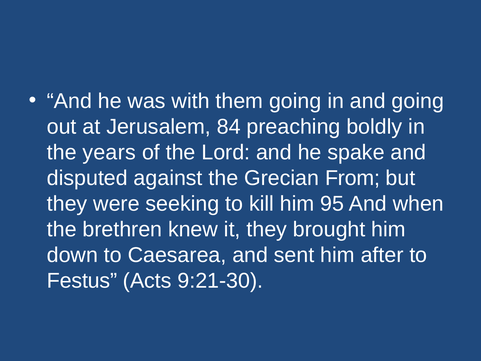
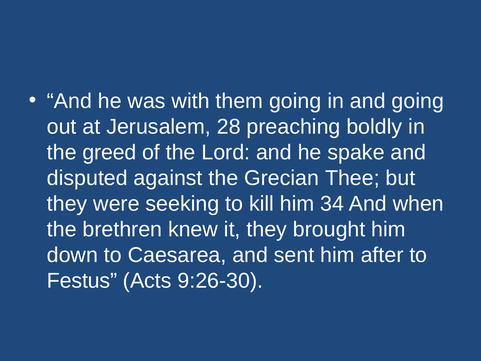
84: 84 -> 28
years: years -> greed
From: From -> Thee
95: 95 -> 34
9:21-30: 9:21-30 -> 9:26-30
